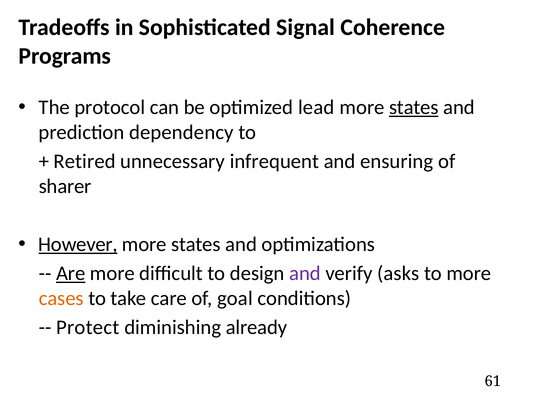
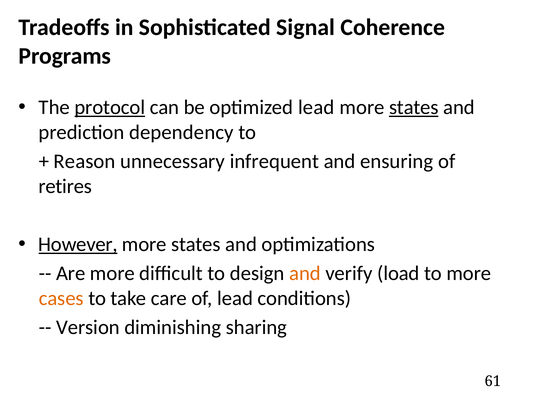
protocol underline: none -> present
Retired: Retired -> Reason
sharer: sharer -> retires
Are underline: present -> none
and at (305, 273) colour: purple -> orange
asks: asks -> load
of goal: goal -> lead
Protect: Protect -> Version
already: already -> sharing
